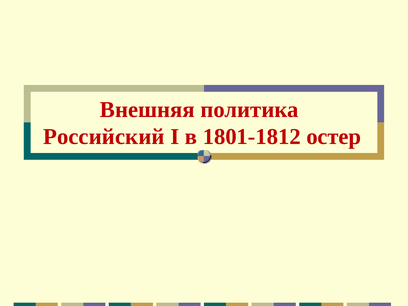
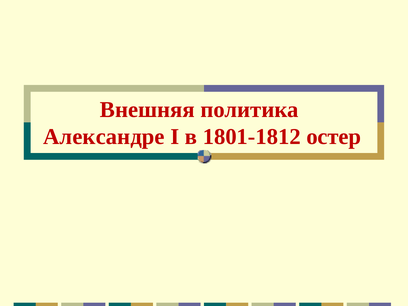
Российский: Российский -> Александре
